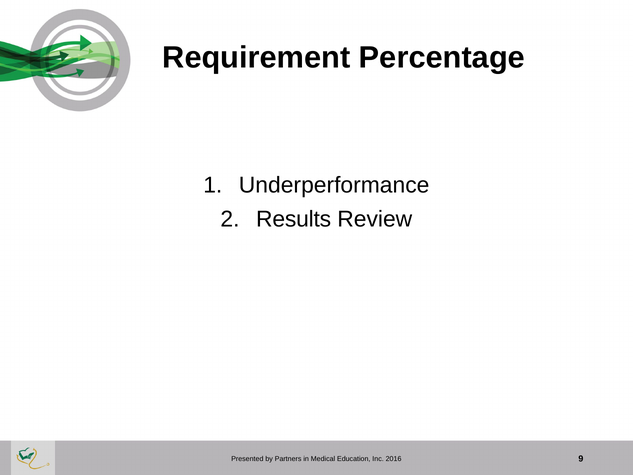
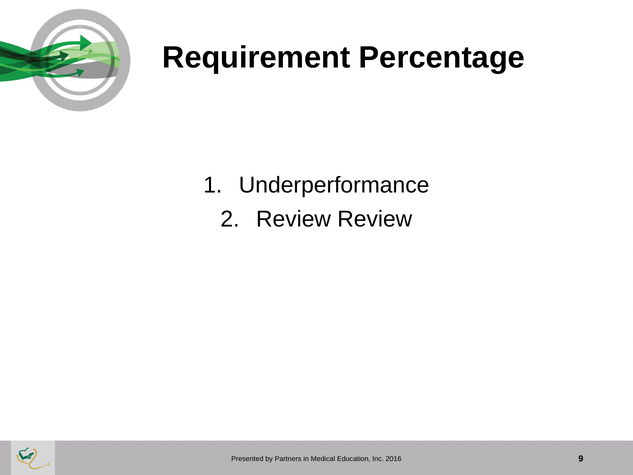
Results at (294, 219): Results -> Review
